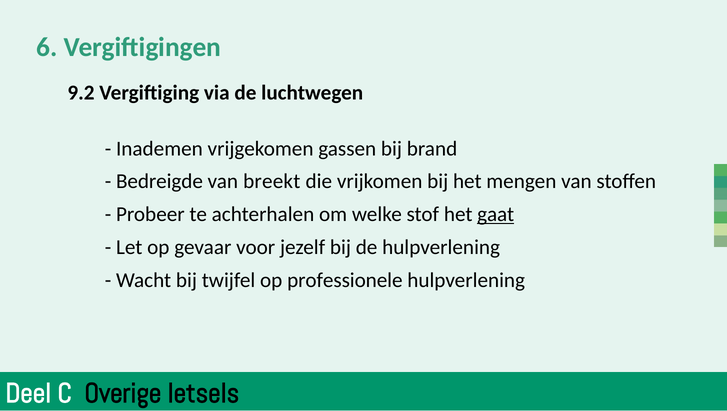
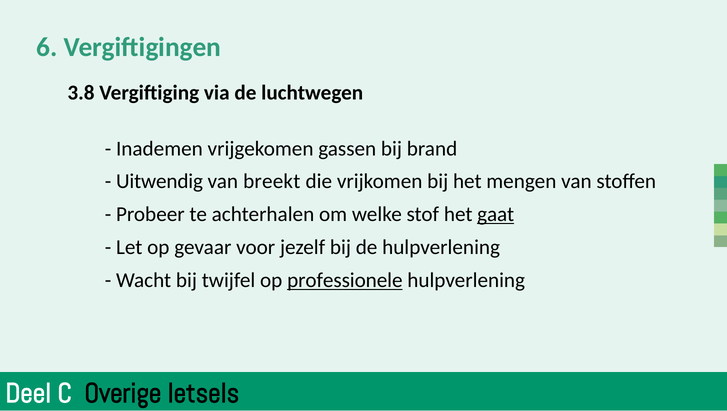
9.2: 9.2 -> 3.8
Bedreigde: Bedreigde -> Uitwendig
professionele underline: none -> present
